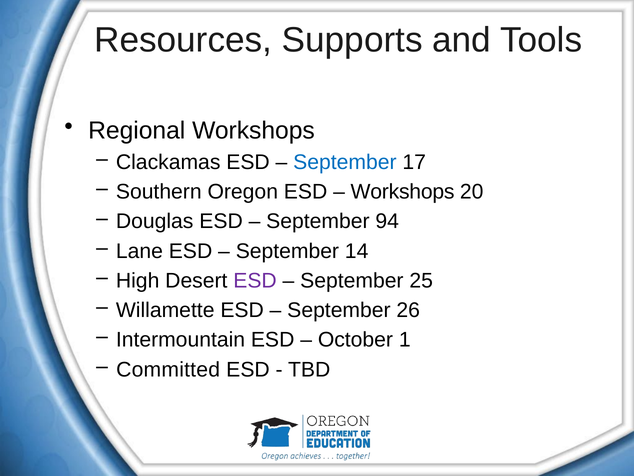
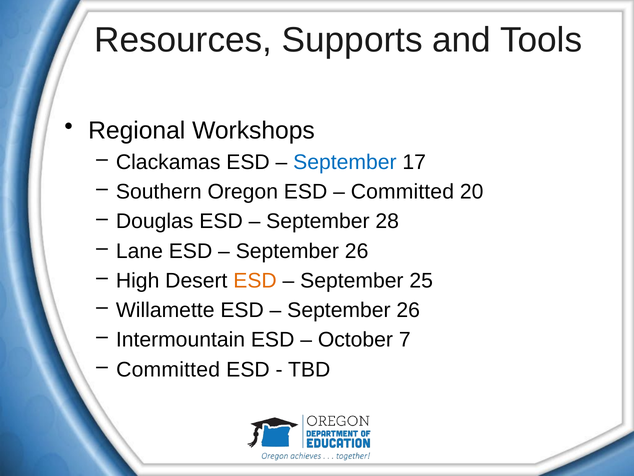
Workshops at (403, 192): Workshops -> Committed
94: 94 -> 28
14 at (357, 251): 14 -> 26
ESD at (255, 280) colour: purple -> orange
1: 1 -> 7
